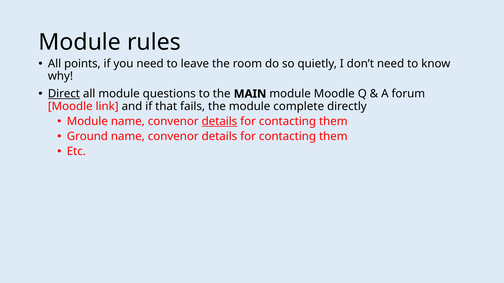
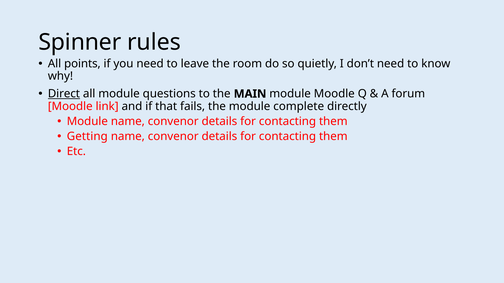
Module at (80, 42): Module -> Spinner
details at (219, 122) underline: present -> none
Ground: Ground -> Getting
